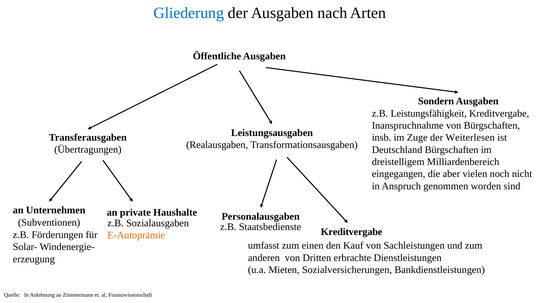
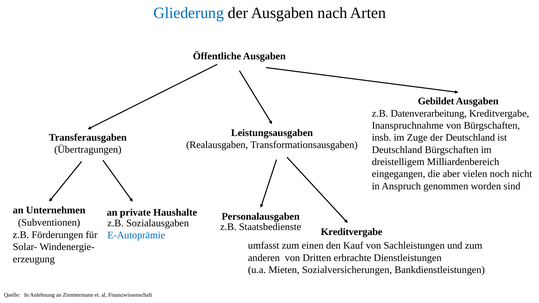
Sondern: Sondern -> Gebildet
Leistungsfähigkeit: Leistungsfähigkeit -> Datenverarbeitung
der Weiterlesen: Weiterlesen -> Deutschland
E-Autoprämie colour: orange -> blue
